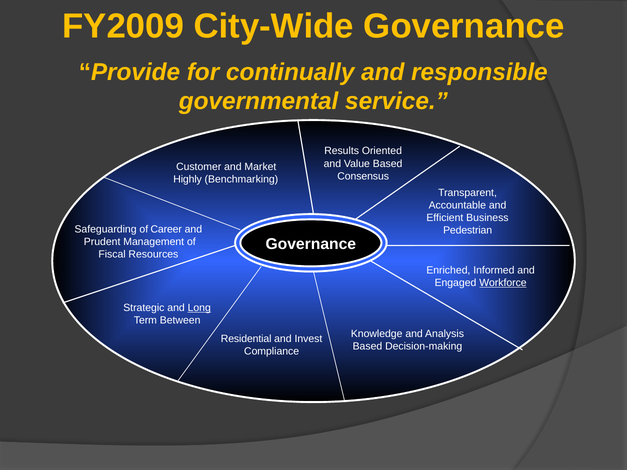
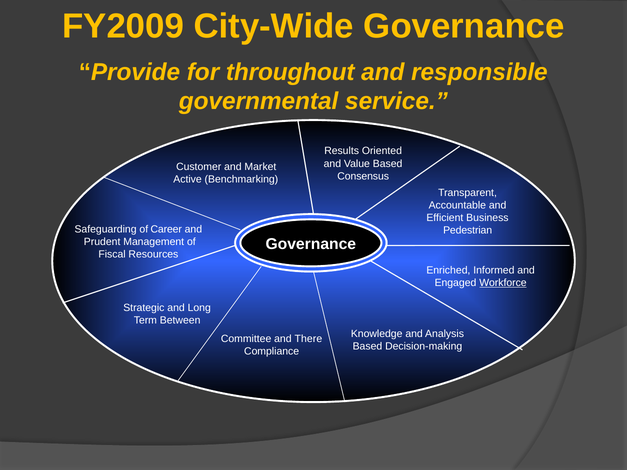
continually: continually -> throughout
Highly: Highly -> Active
Long underline: present -> none
Residential: Residential -> Committee
Invest: Invest -> There
